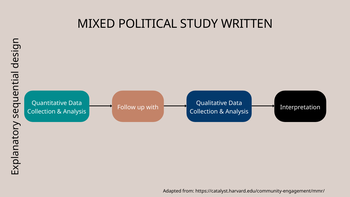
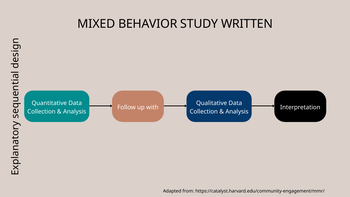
POLITICAL: POLITICAL -> BEHAVIOR
